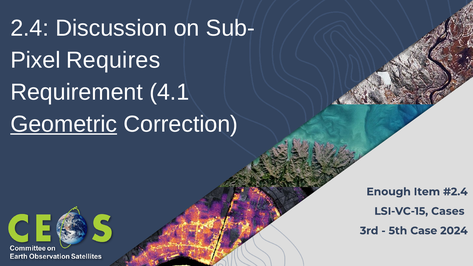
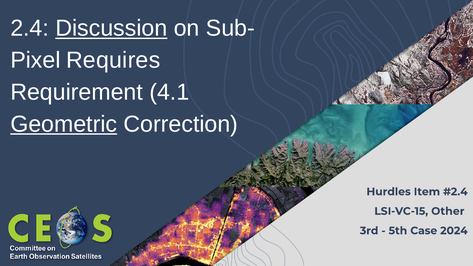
Discussion underline: none -> present
Enough: Enough -> Hurdles
Cases: Cases -> Other
